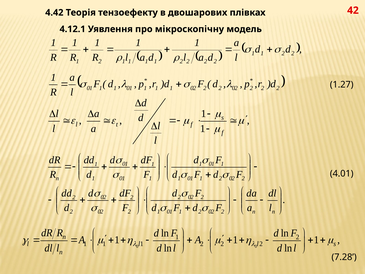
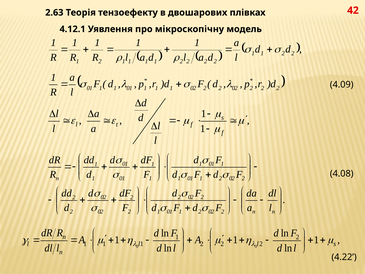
4.42: 4.42 -> 2.63
1.27: 1.27 -> 4.09
4.01: 4.01 -> 4.08
7.28: 7.28 -> 4.22
